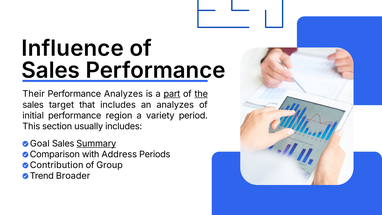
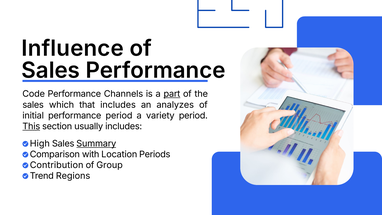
Their: Their -> Code
Performance Analyzes: Analyzes -> Channels
the underline: present -> none
target: target -> which
performance region: region -> period
This underline: none -> present
Goal: Goal -> High
Address: Address -> Location
Broader: Broader -> Regions
